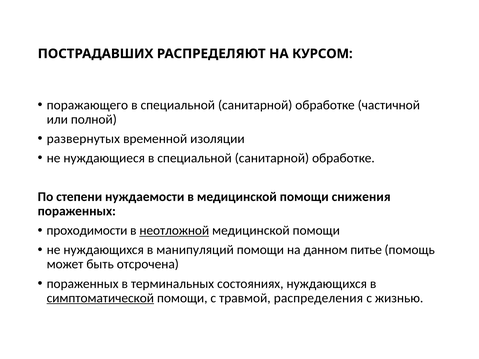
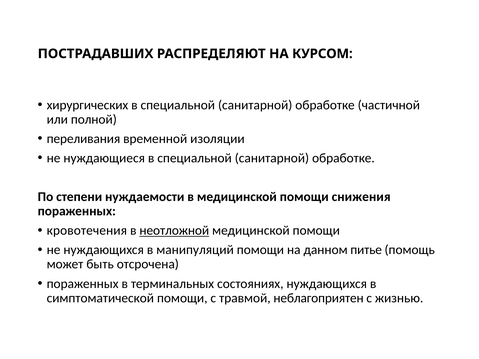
поражающего: поражающего -> хирургических
развернутых: развернутых -> переливания
проходимости: проходимости -> кровотечения
симптоматической underline: present -> none
распределения: распределения -> неблагоприятен
